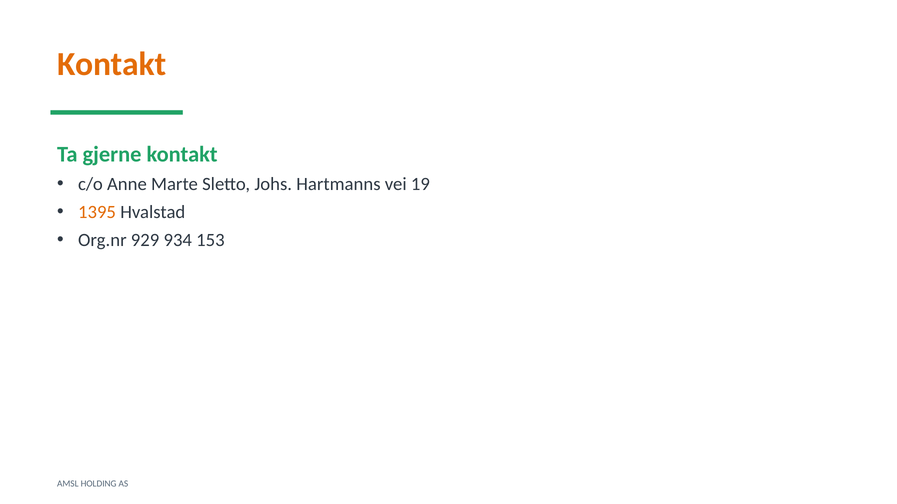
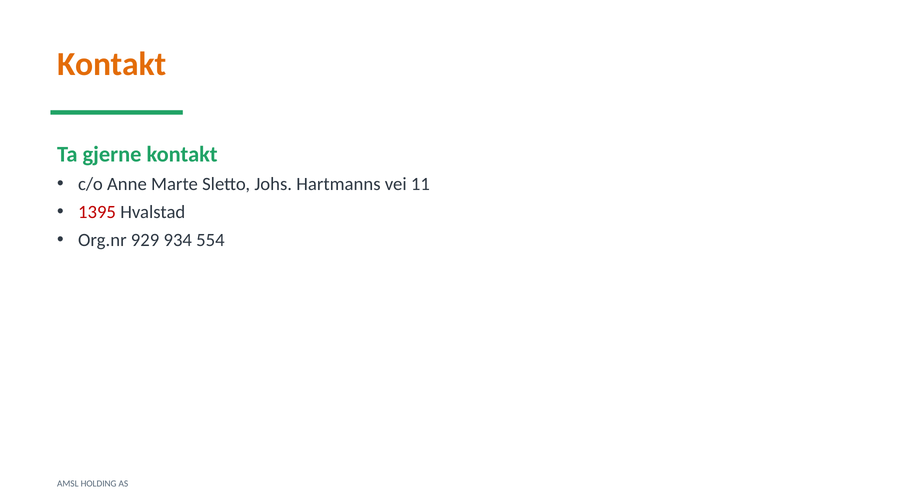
19: 19 -> 11
1395 colour: orange -> red
153: 153 -> 554
